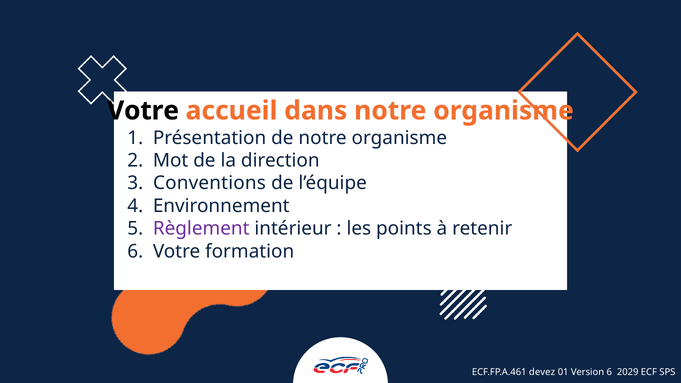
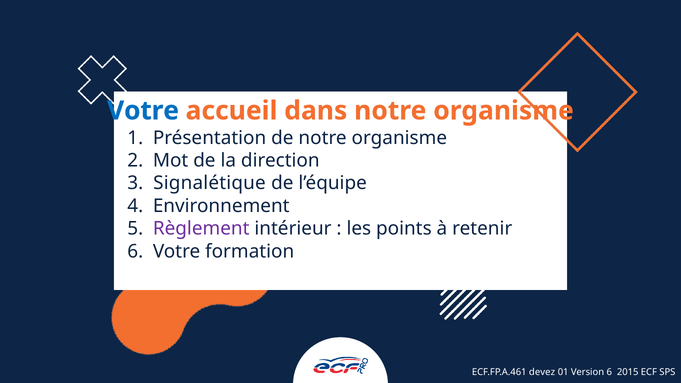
Votre at (143, 111) colour: black -> blue
Conventions: Conventions -> Signalétique
2029: 2029 -> 2015
